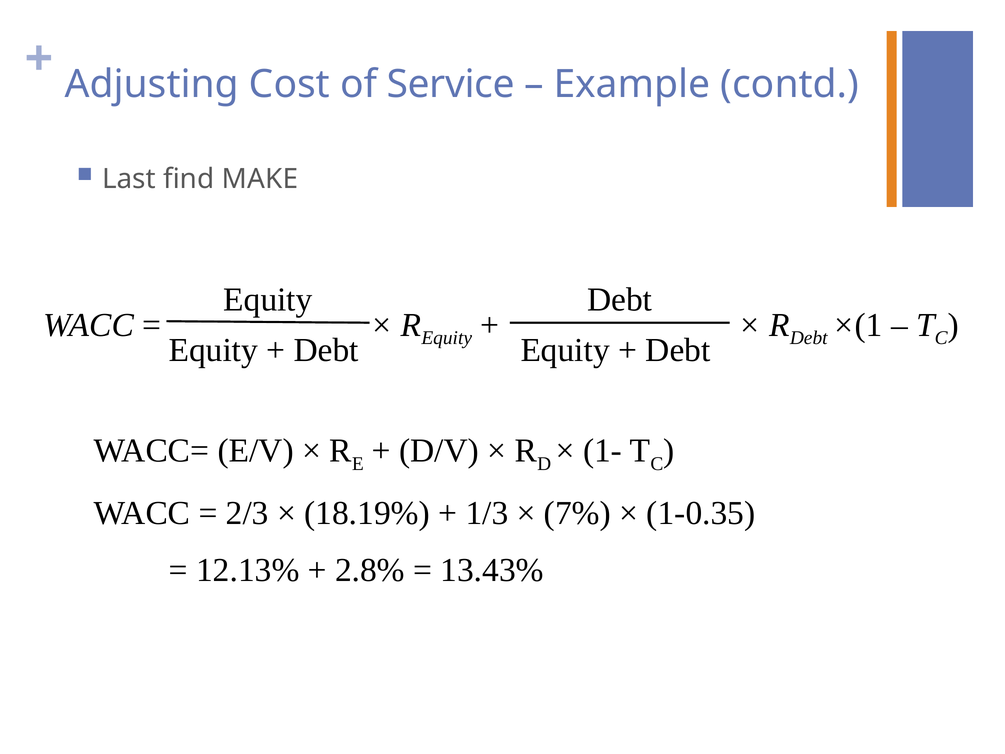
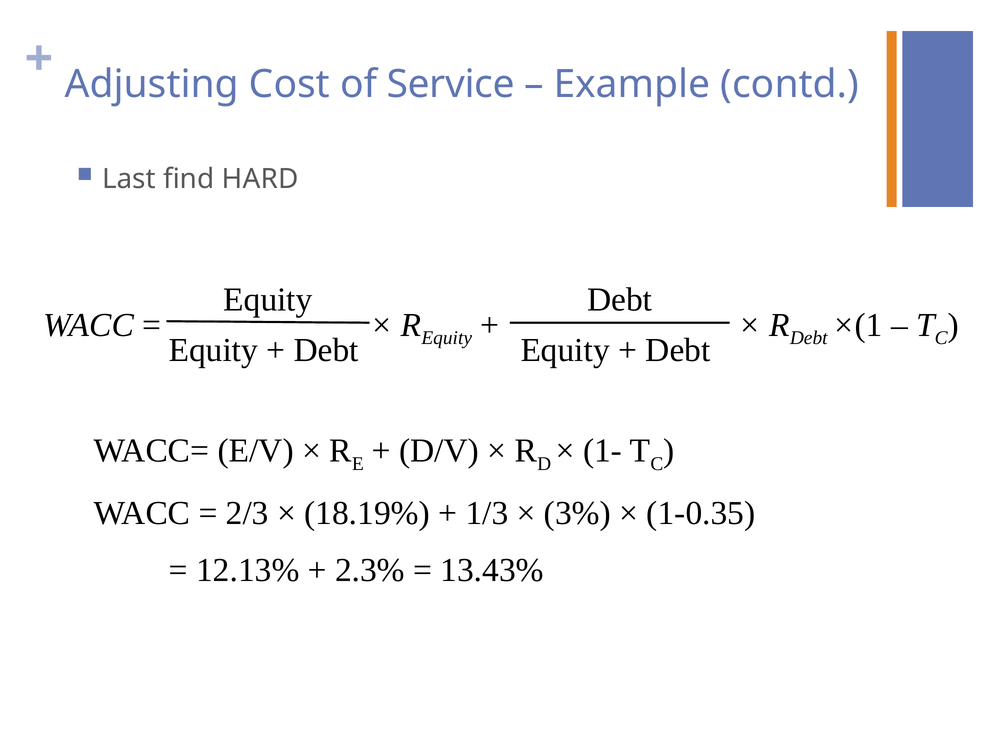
MAKE: MAKE -> HARD
7%: 7% -> 3%
2.8%: 2.8% -> 2.3%
